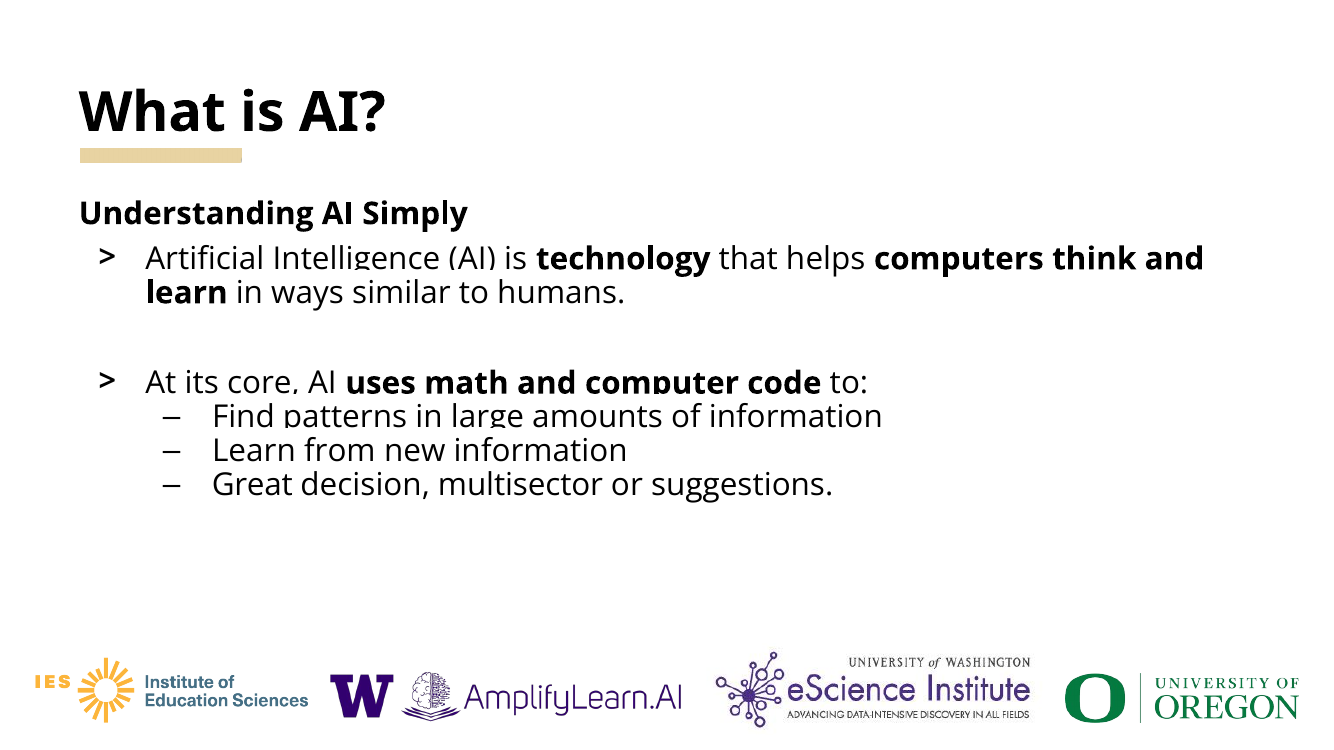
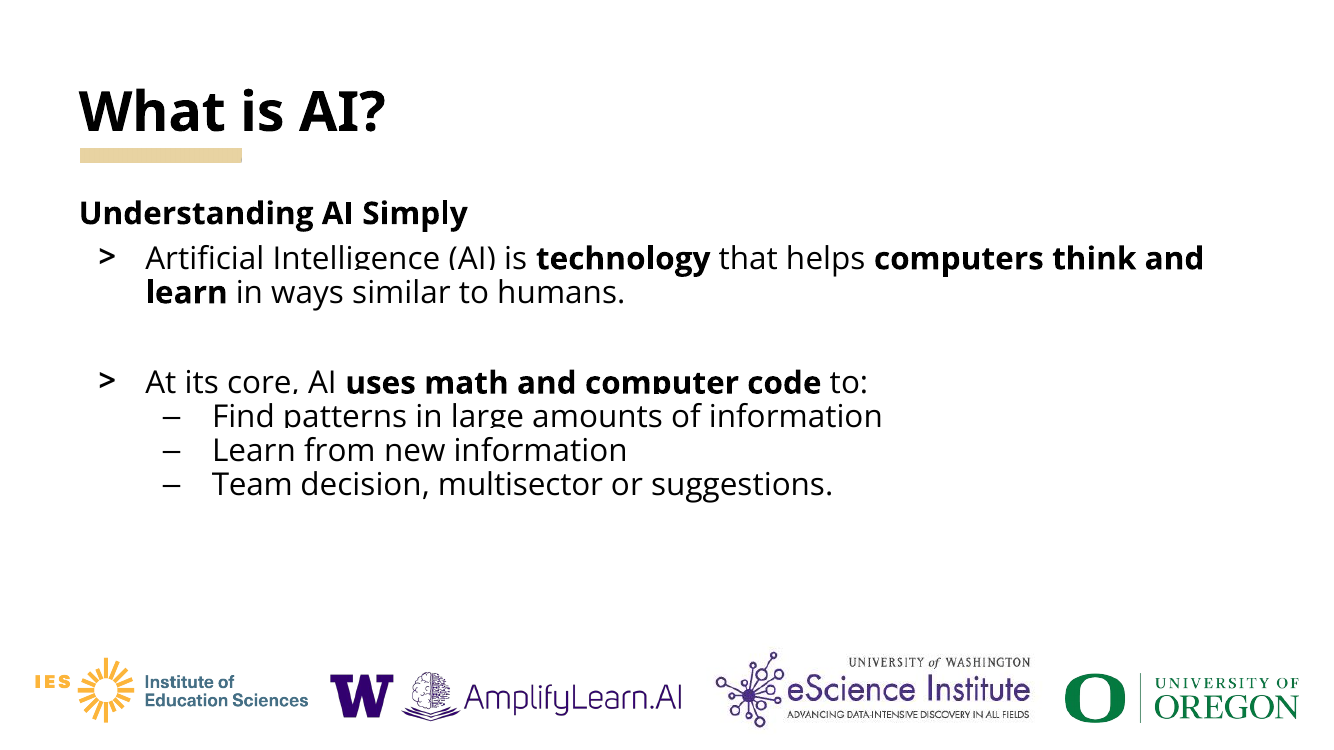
Great: Great -> Team
